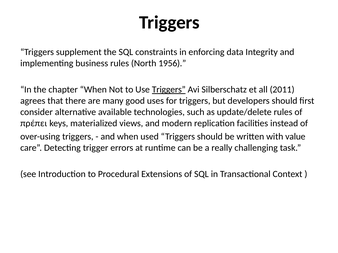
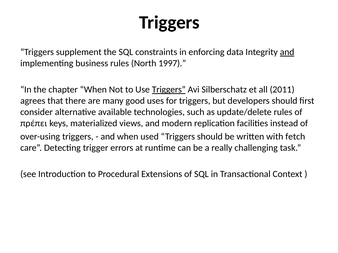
and at (287, 52) underline: none -> present
1956: 1956 -> 1997
value: value -> fetch
